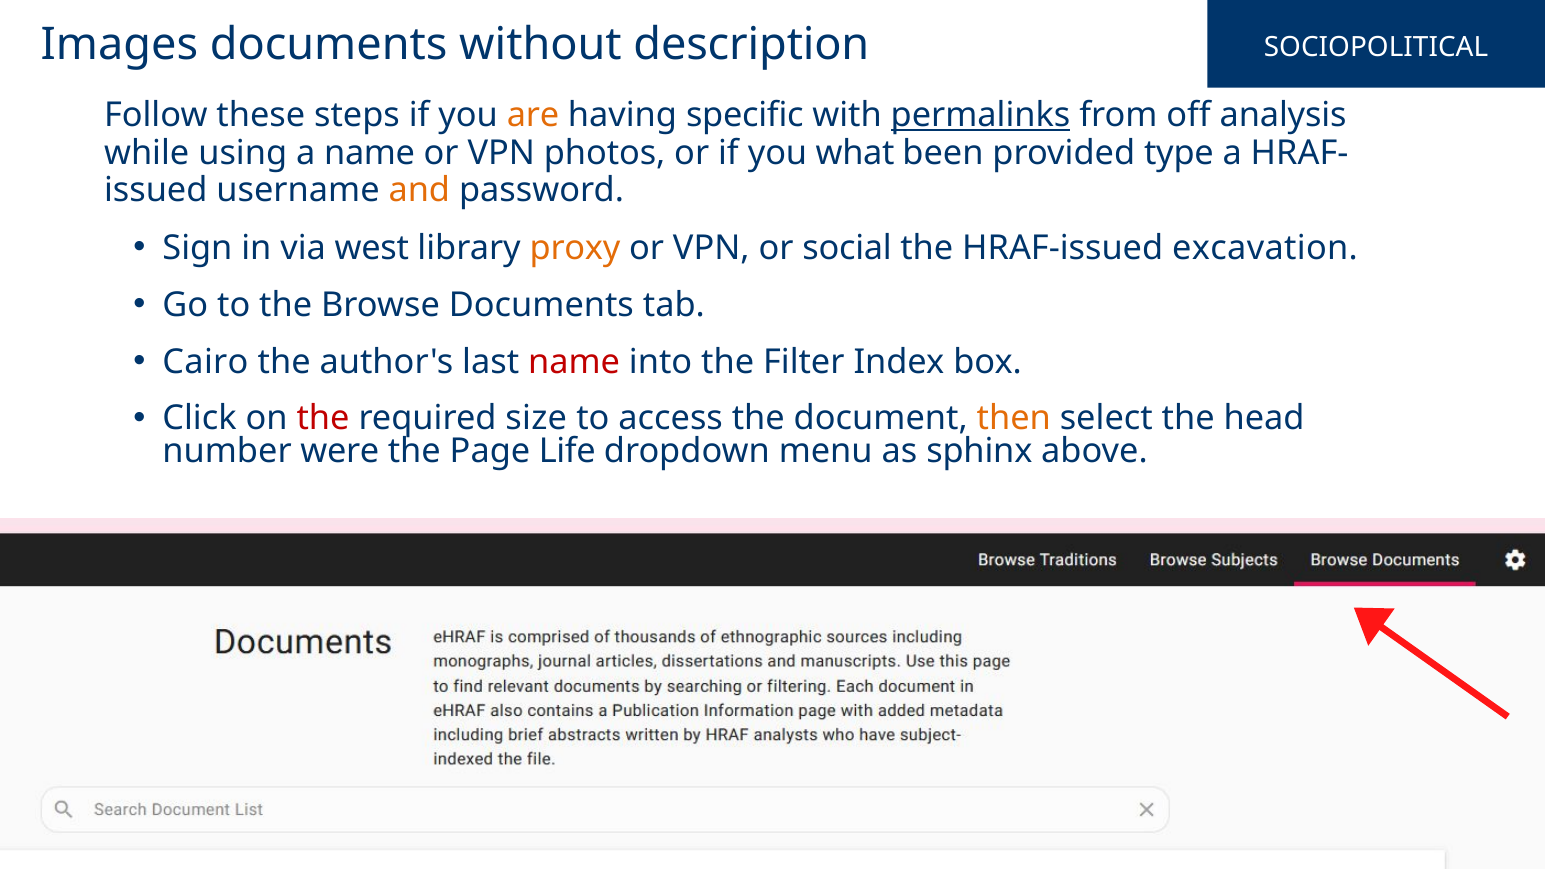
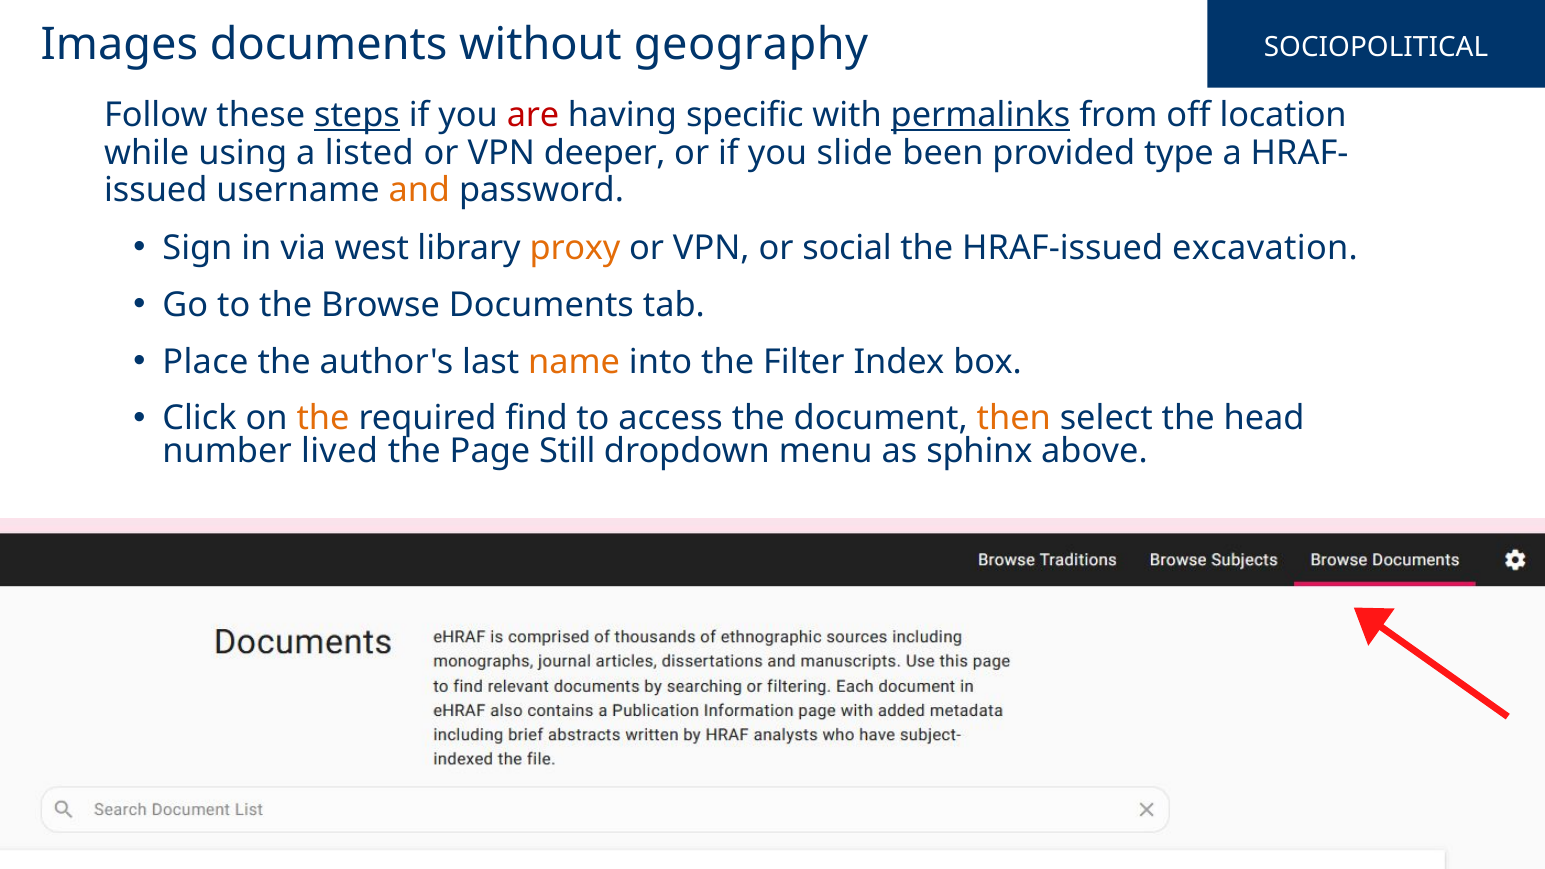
description: description -> geography
steps underline: none -> present
are colour: orange -> red
analysis: analysis -> location
a name: name -> listed
photos: photos -> deeper
what: what -> slide
Cairo: Cairo -> Place
name at (574, 362) colour: red -> orange
the at (323, 419) colour: red -> orange
size: size -> find
were: were -> lived
Life: Life -> Still
